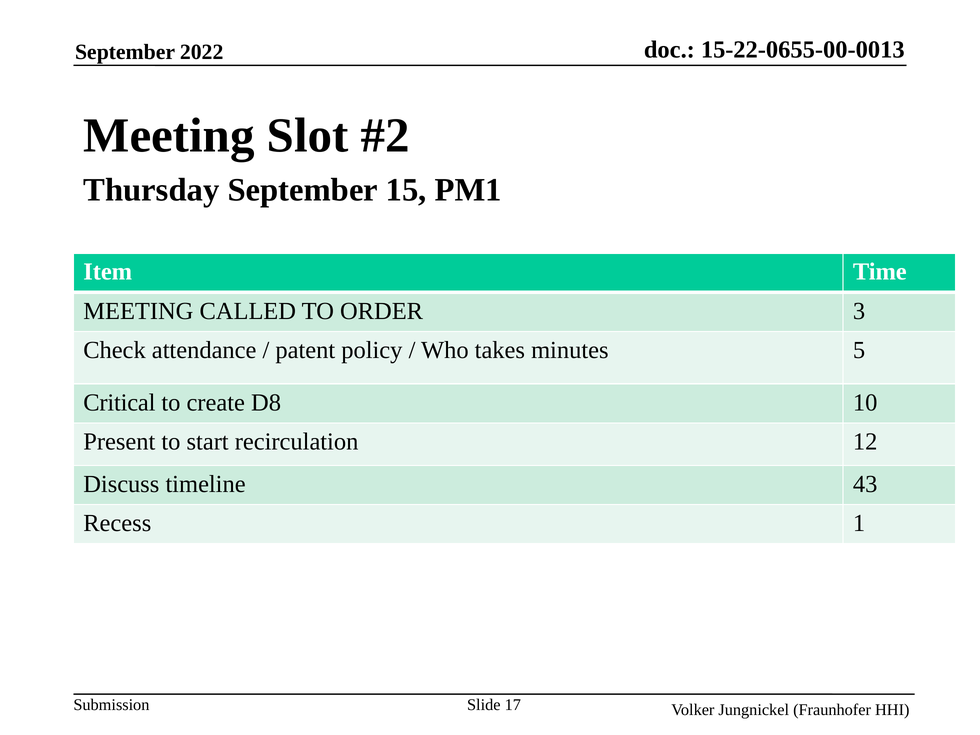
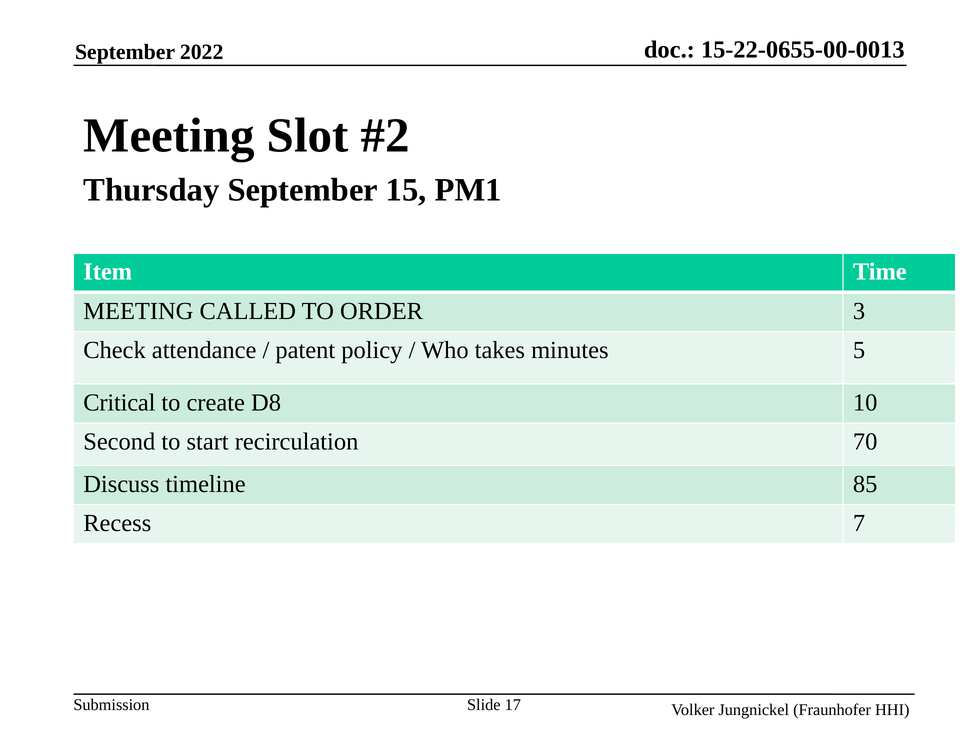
Present: Present -> Second
12: 12 -> 70
43: 43 -> 85
1: 1 -> 7
